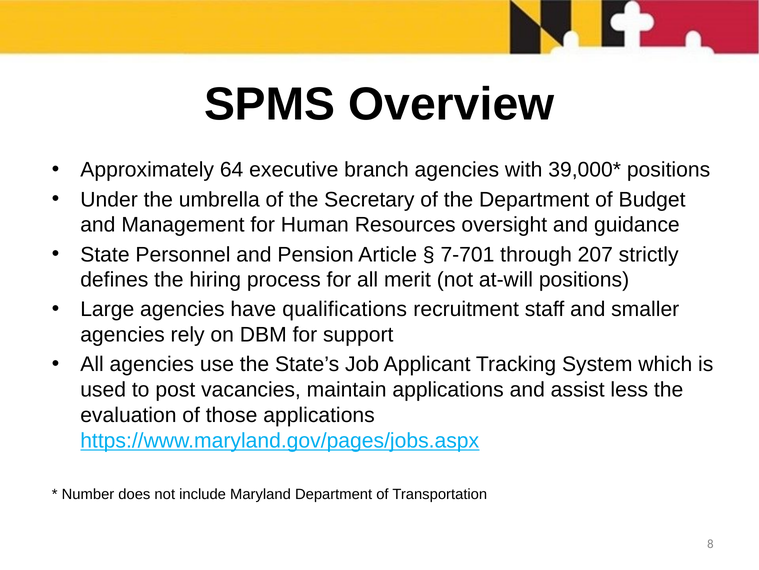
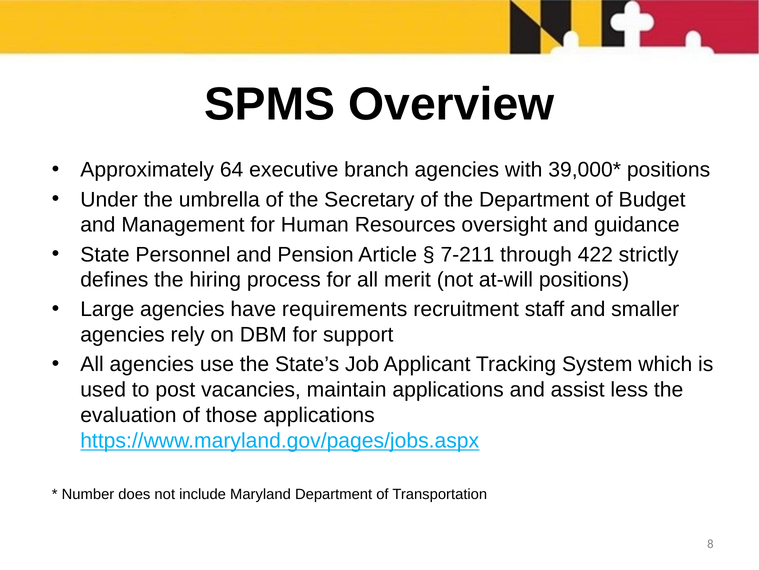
7-701: 7-701 -> 7-211
207: 207 -> 422
qualifications: qualifications -> requirements
